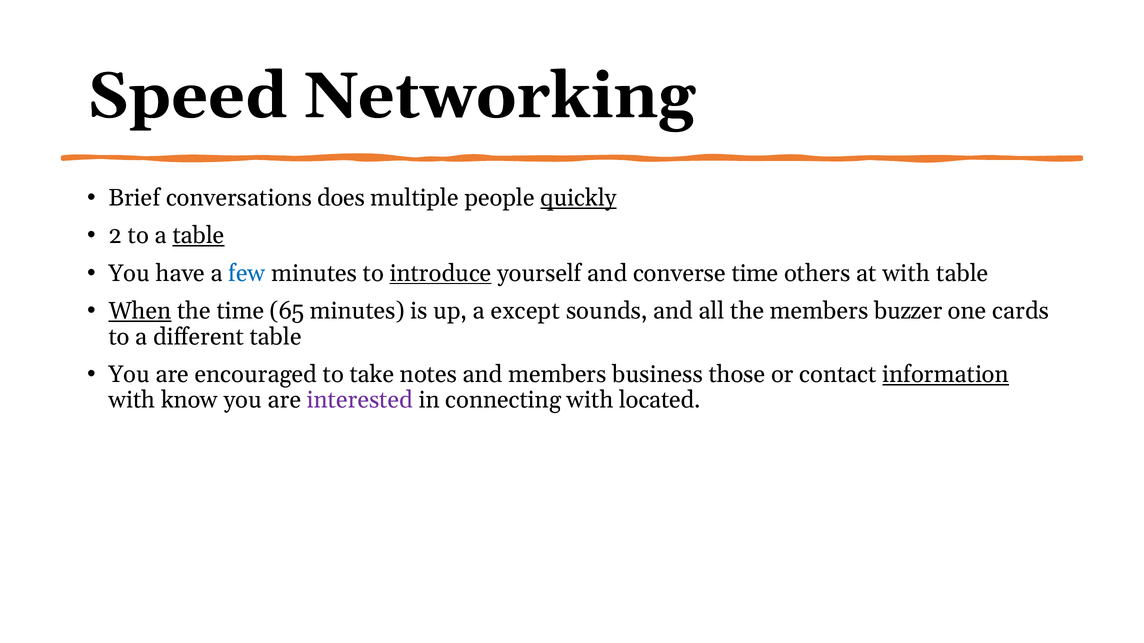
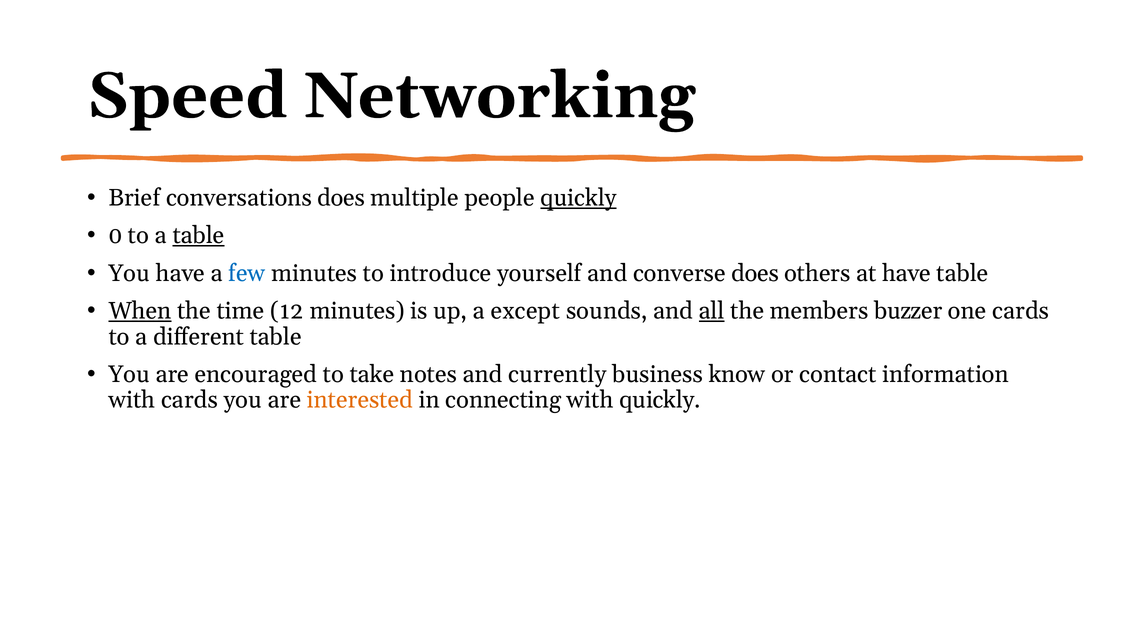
2: 2 -> 0
introduce underline: present -> none
converse time: time -> does
at with: with -> have
65: 65 -> 12
all underline: none -> present
and members: members -> currently
those: those -> know
information underline: present -> none
with know: know -> cards
interested colour: purple -> orange
with located: located -> quickly
